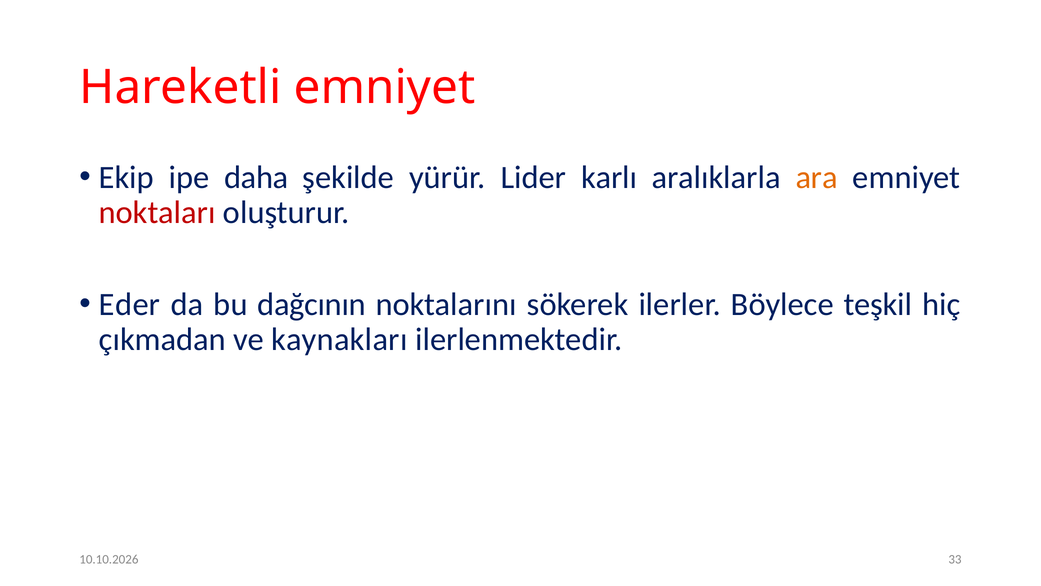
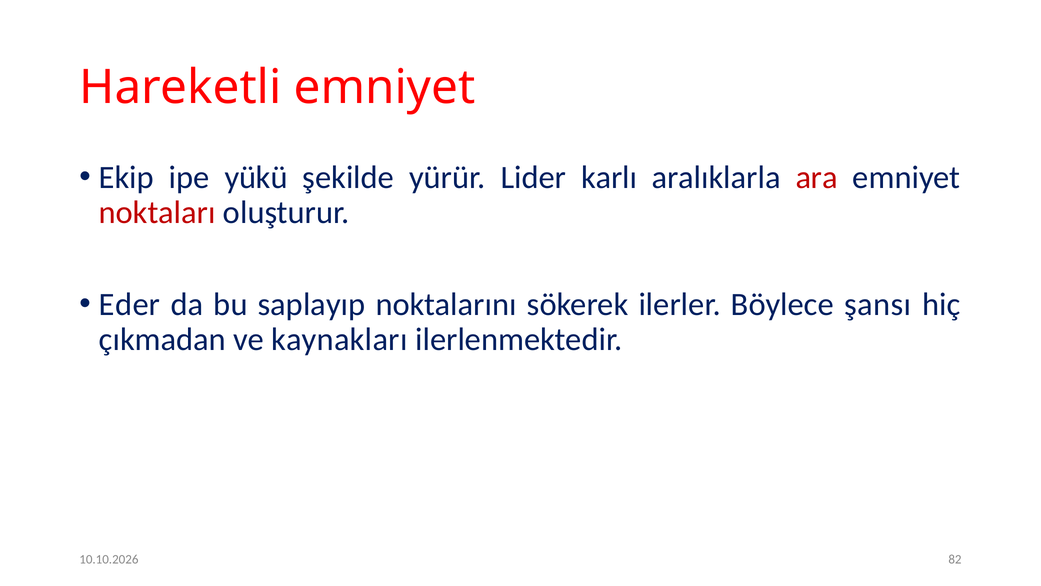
daha: daha -> yükü
ara colour: orange -> red
dağcının: dağcının -> saplayıp
teşkil: teşkil -> şansı
33: 33 -> 82
